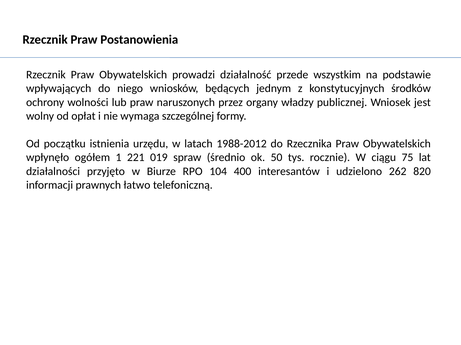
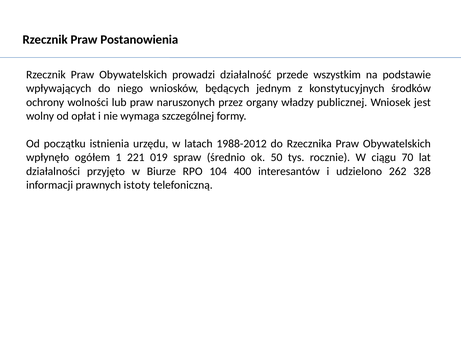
75: 75 -> 70
820: 820 -> 328
łatwo: łatwo -> istoty
